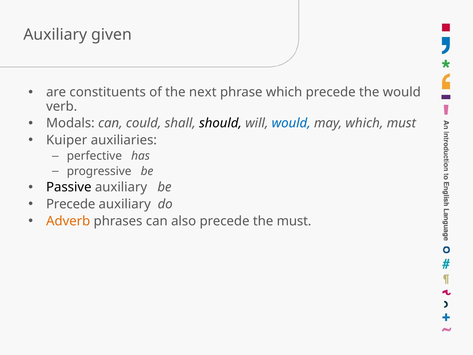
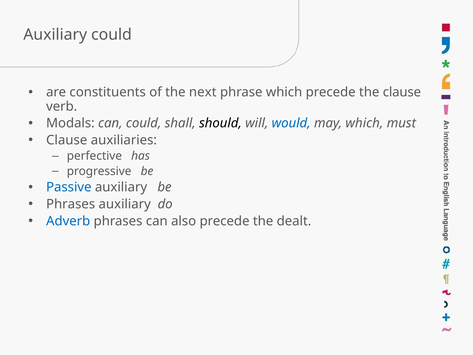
Auxiliary given: given -> could
the would: would -> clause
Kuiper at (67, 140): Kuiper -> Clause
Passive colour: black -> blue
Precede at (71, 204): Precede -> Phrases
Adverb colour: orange -> blue
the must: must -> dealt
